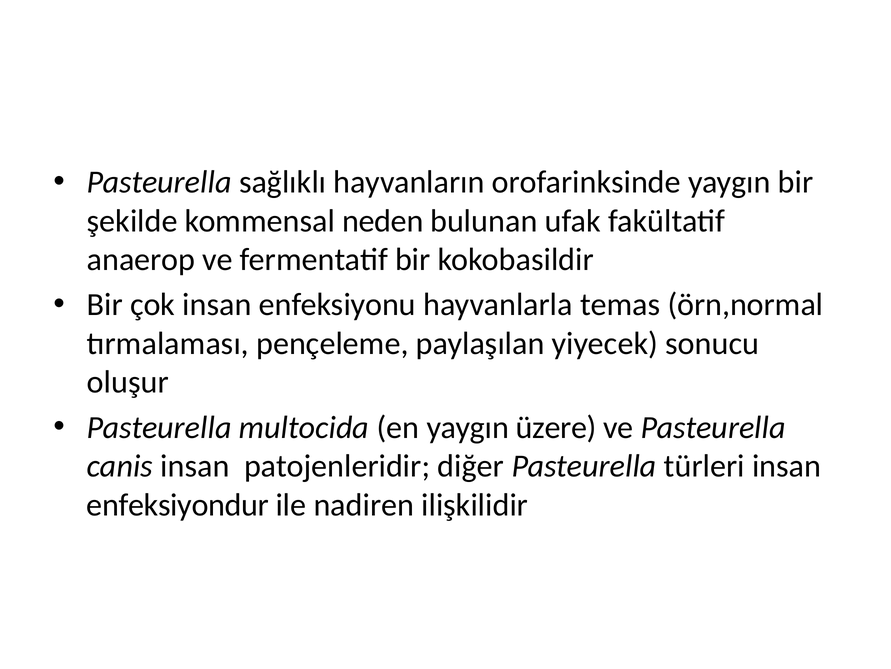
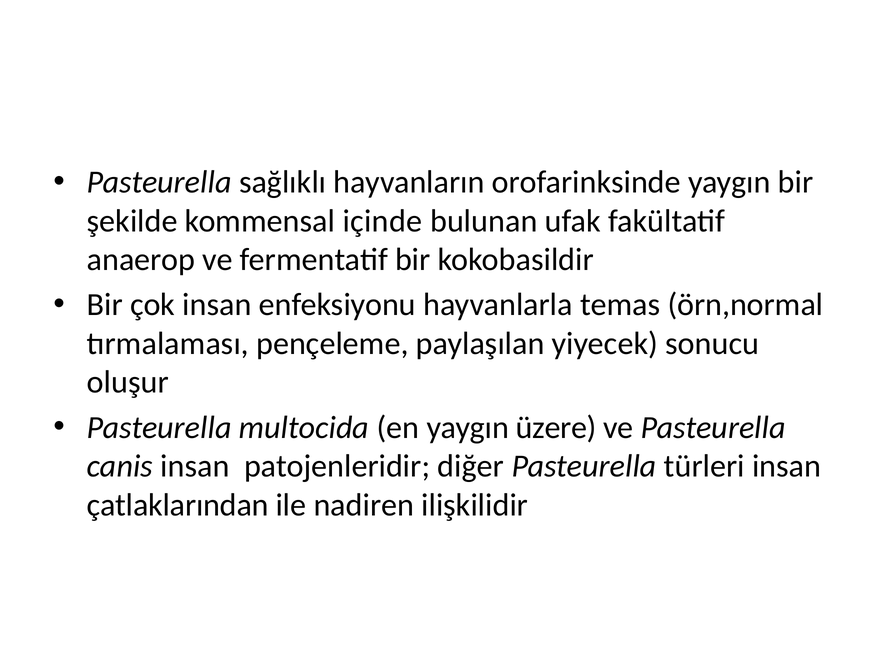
neden: neden -> içinde
enfeksiyondur: enfeksiyondur -> çatlaklarından
